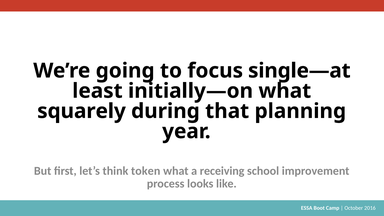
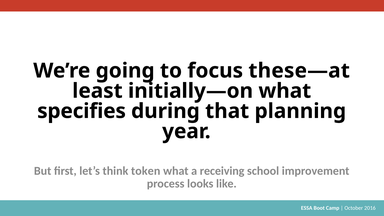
single—at: single—at -> these—at
squarely: squarely -> specifies
